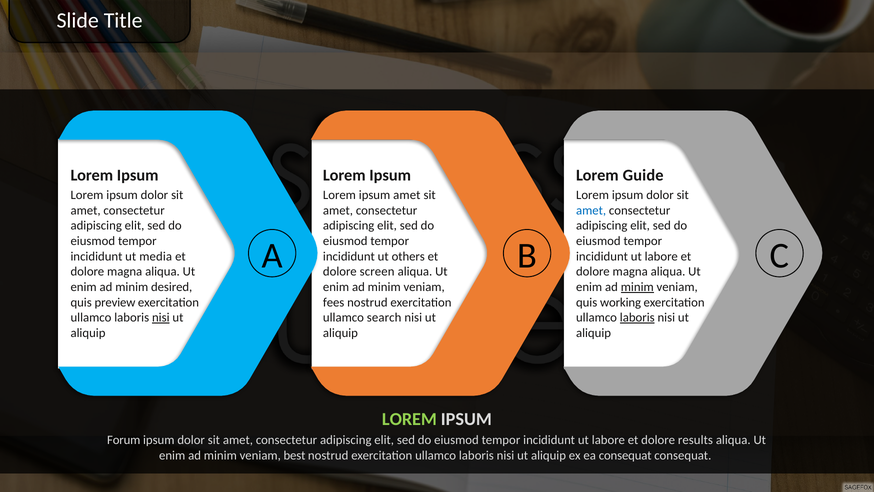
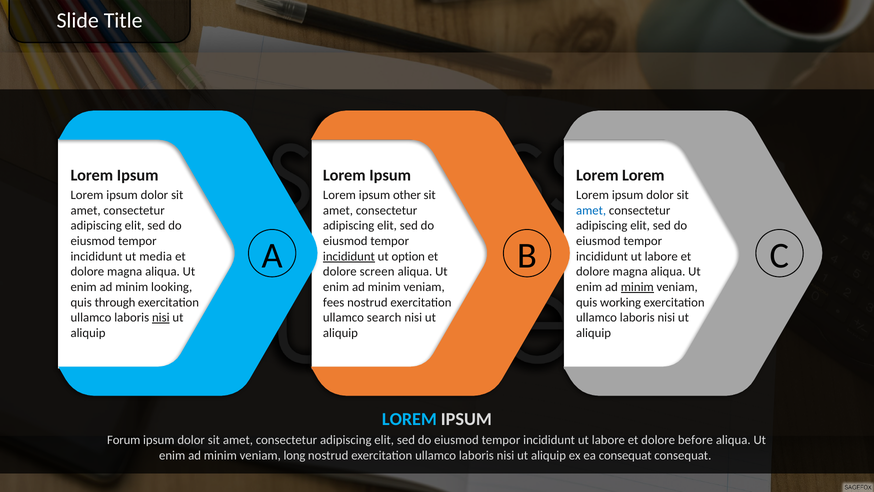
Guide at (643, 175): Guide -> Lorem
ipsum amet: amet -> other
incididunt at (349, 256) underline: none -> present
others: others -> option
desired: desired -> looking
preview: preview -> through
laboris at (637, 317) underline: present -> none
LOREM at (409, 419) colour: light green -> light blue
results: results -> before
best: best -> long
